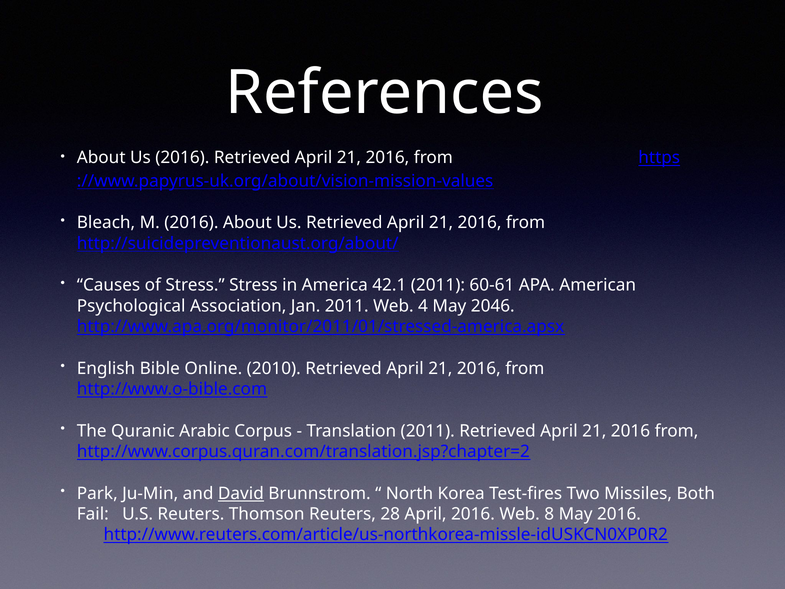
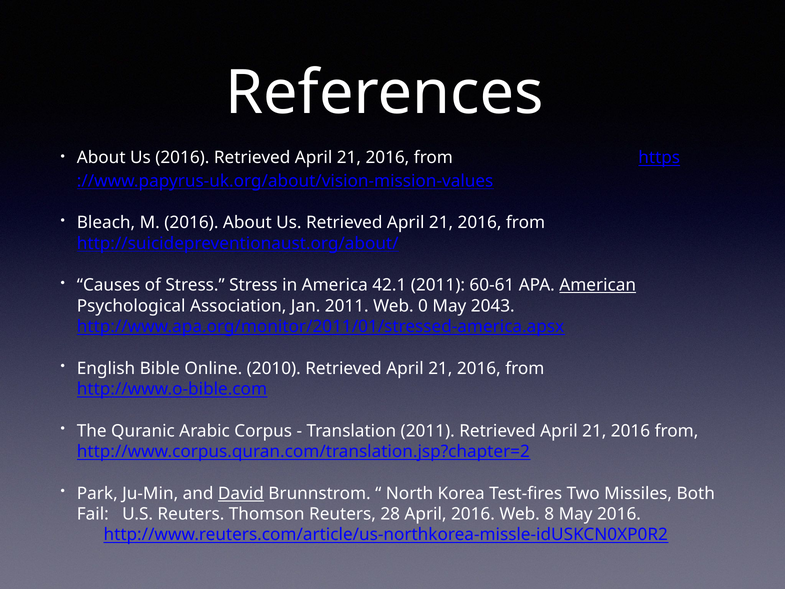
American underline: none -> present
4: 4 -> 0
2046: 2046 -> 2043
